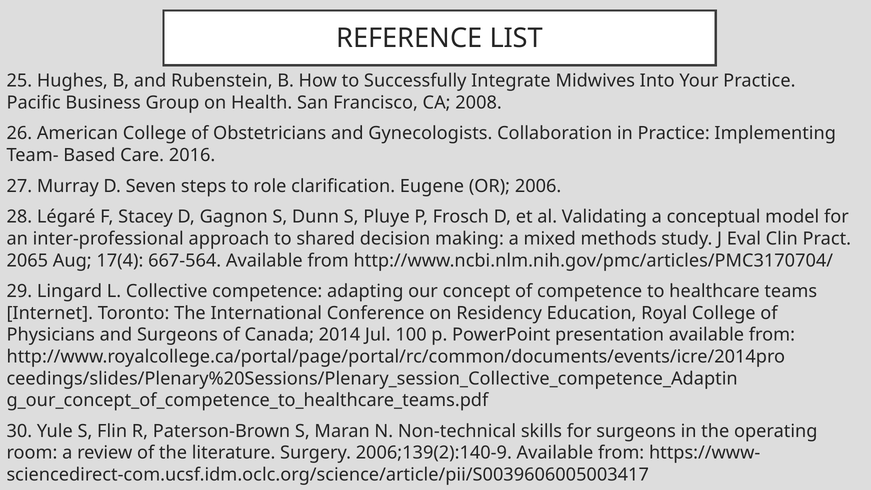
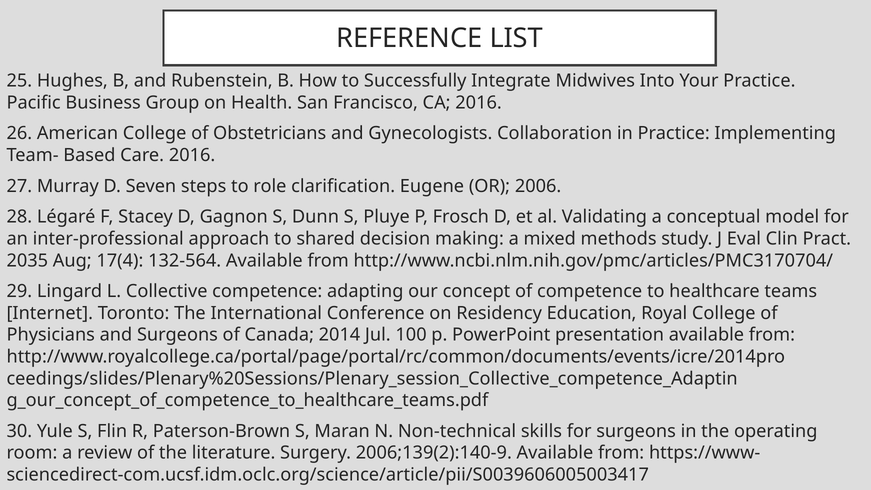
CA 2008: 2008 -> 2016
2065: 2065 -> 2035
667-564: 667-564 -> 132-564
